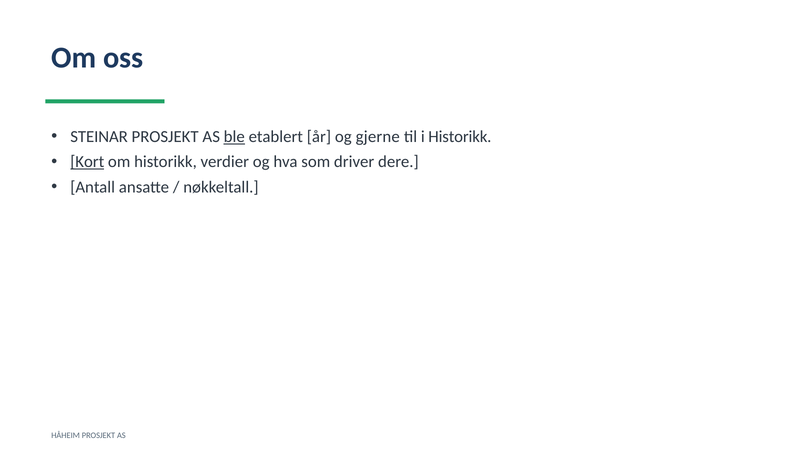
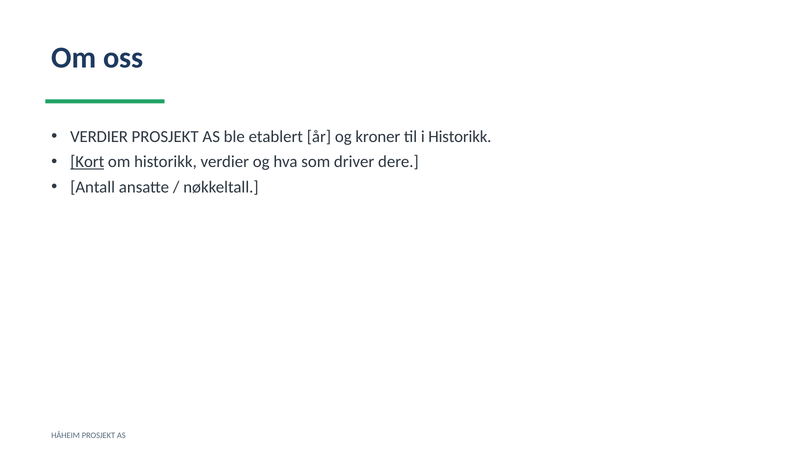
STEINAR at (99, 137): STEINAR -> VERDIER
ble underline: present -> none
gjerne: gjerne -> kroner
